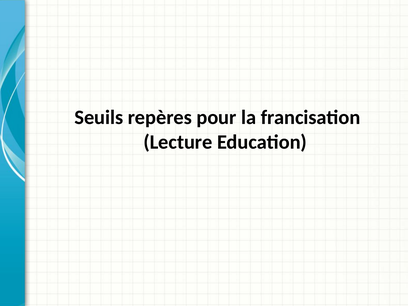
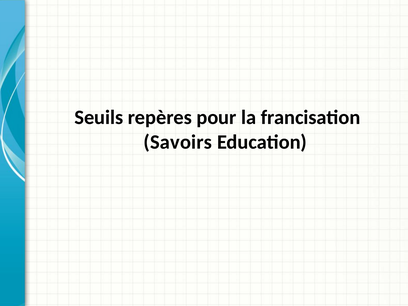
Lecture: Lecture -> Savoirs
